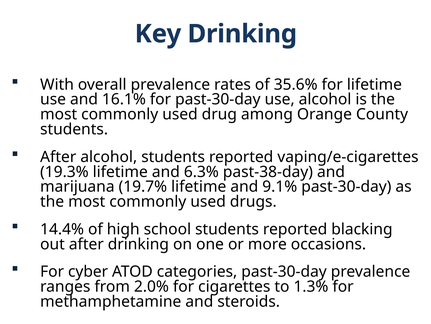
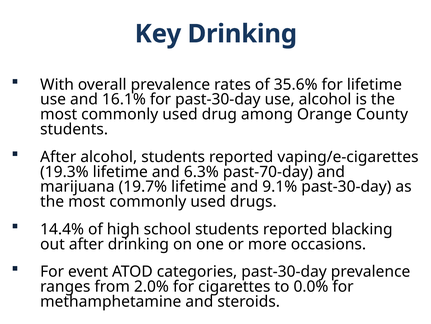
past-38-day: past-38-day -> past-70-day
cyber: cyber -> event
1.3%: 1.3% -> 0.0%
